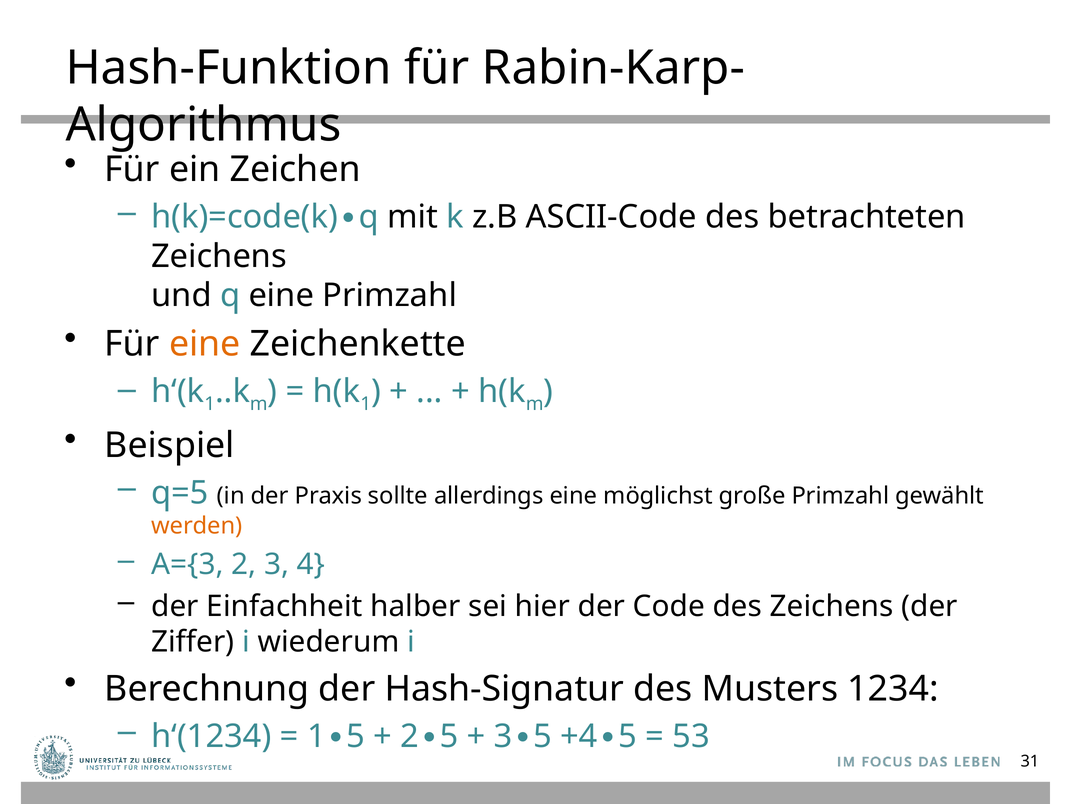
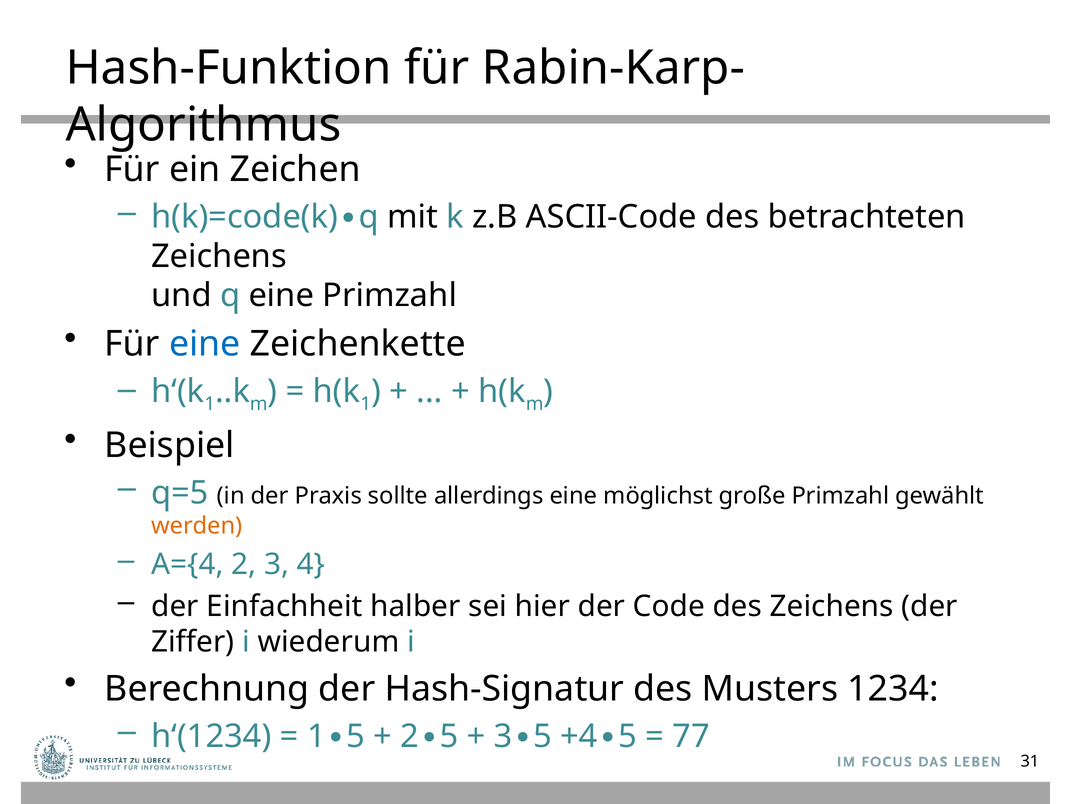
eine at (205, 344) colour: orange -> blue
A={3: A={3 -> A={4
53: 53 -> 77
